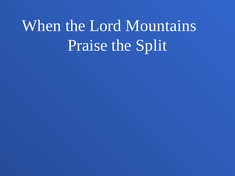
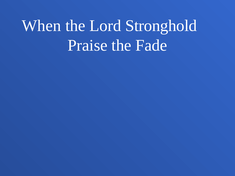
Mountains: Mountains -> Stronghold
Split: Split -> Fade
